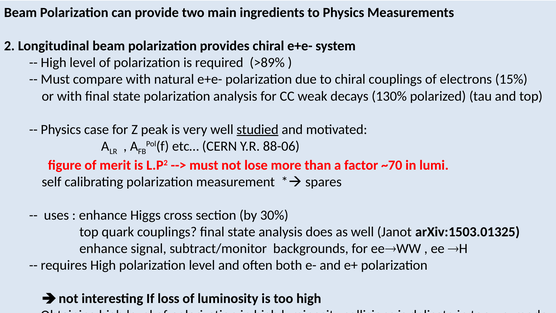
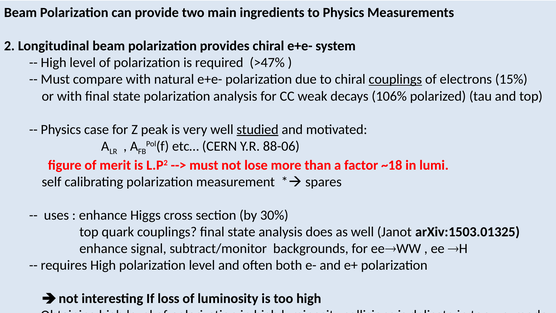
>89%: >89% -> >47%
couplings at (395, 79) underline: none -> present
130%: 130% -> 106%
~70: ~70 -> ~18
